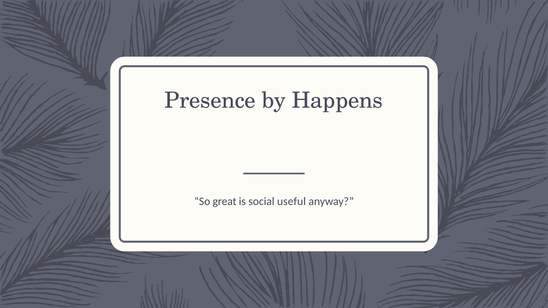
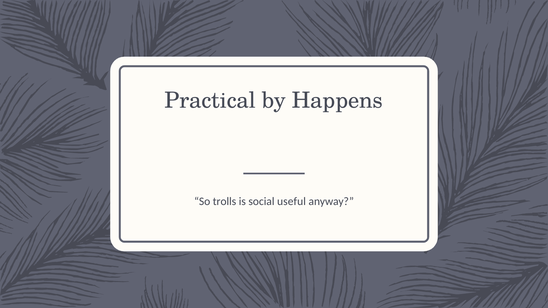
Presence: Presence -> Practical
great: great -> trolls
